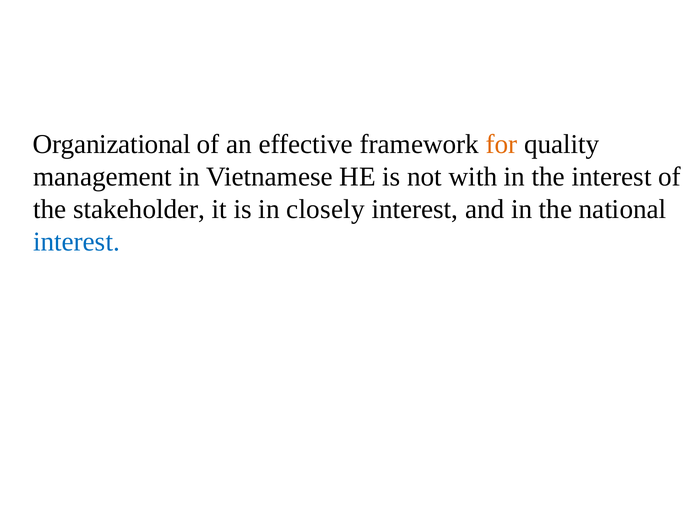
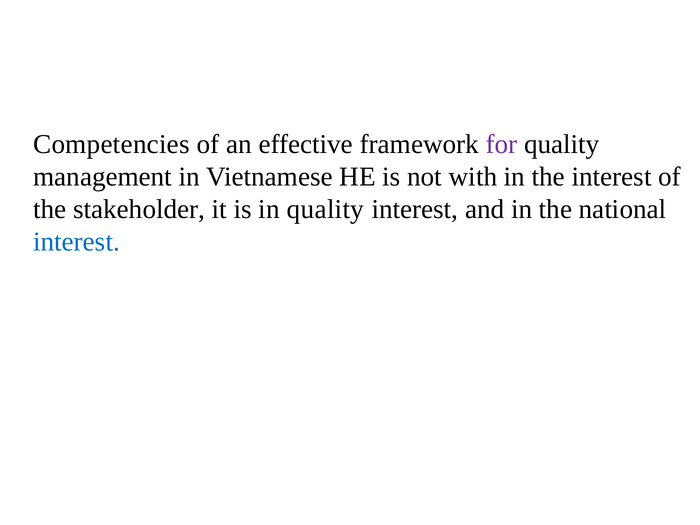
Organizational: Organizational -> Competencies
for colour: orange -> purple
in closely: closely -> quality
